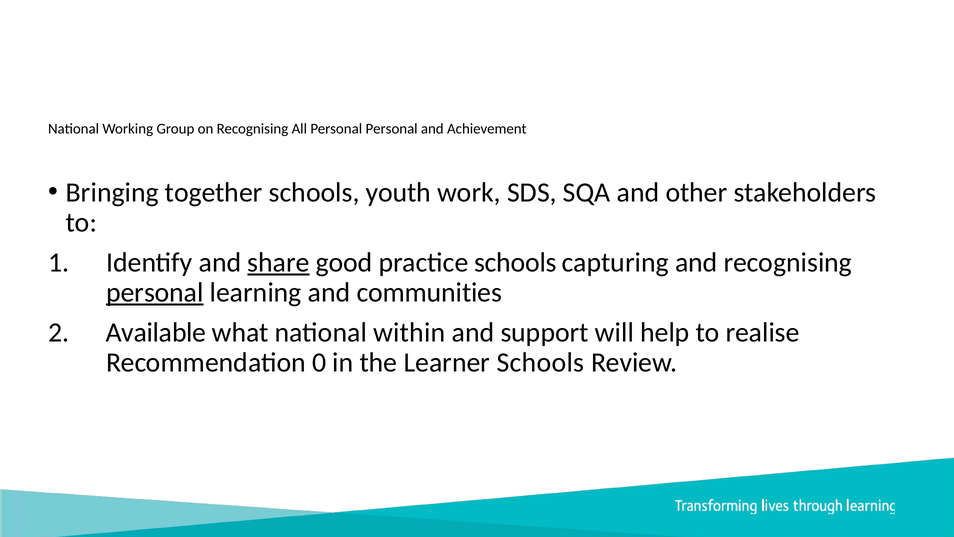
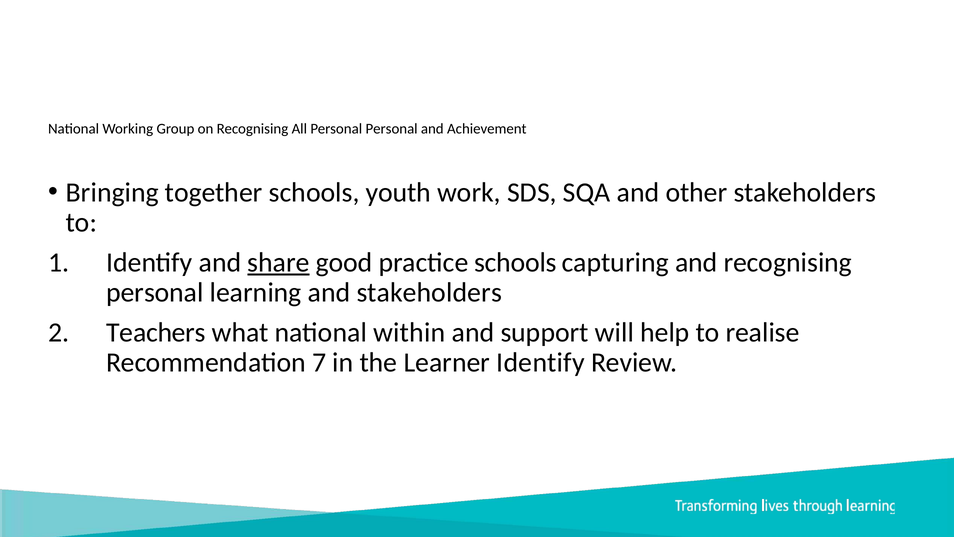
personal at (155, 292) underline: present -> none
and communities: communities -> stakeholders
Available: Available -> Teachers
0: 0 -> 7
Learner Schools: Schools -> Identify
